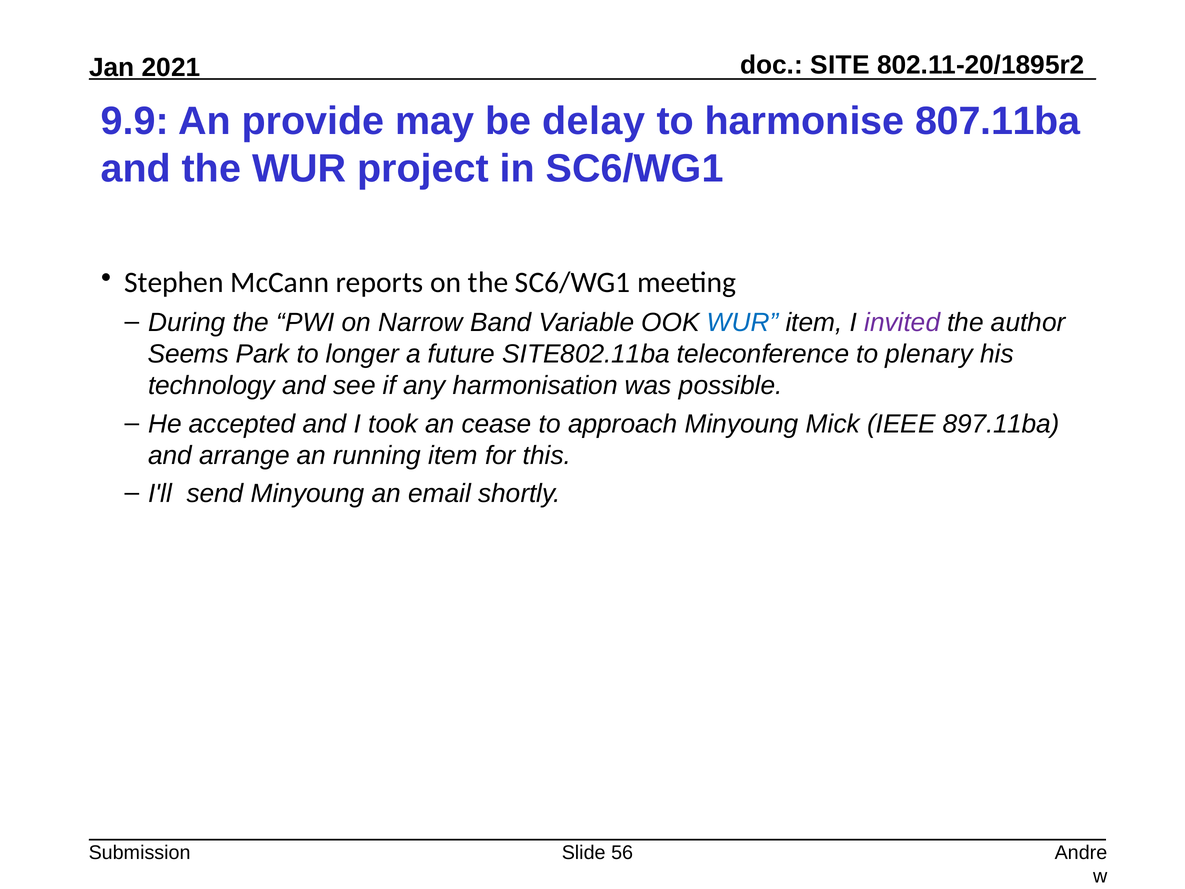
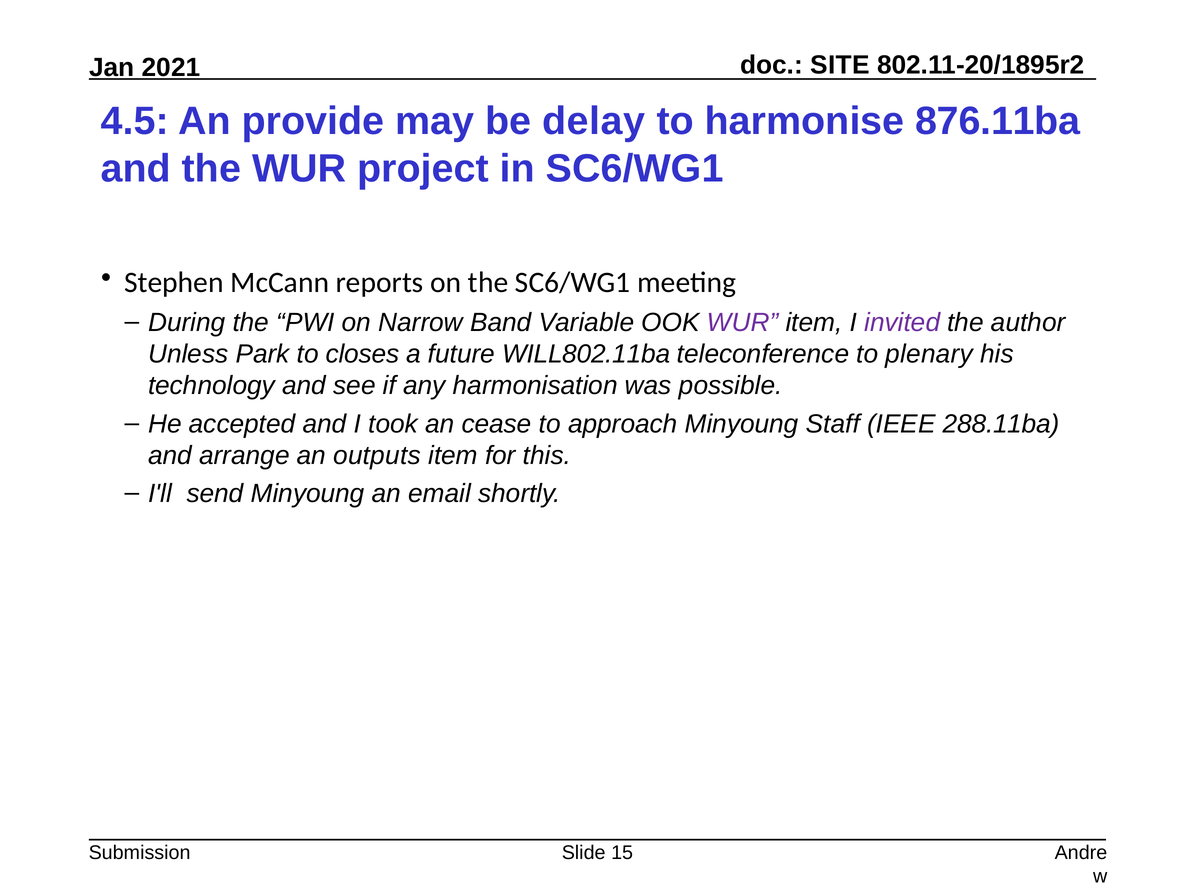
9.9: 9.9 -> 4.5
807.11ba: 807.11ba -> 876.11ba
WUR at (743, 322) colour: blue -> purple
Seems: Seems -> Unless
longer: longer -> closes
SITE802.11ba: SITE802.11ba -> WILL802.11ba
Mick: Mick -> Staff
897.11ba: 897.11ba -> 288.11ba
running: running -> outputs
56: 56 -> 15
